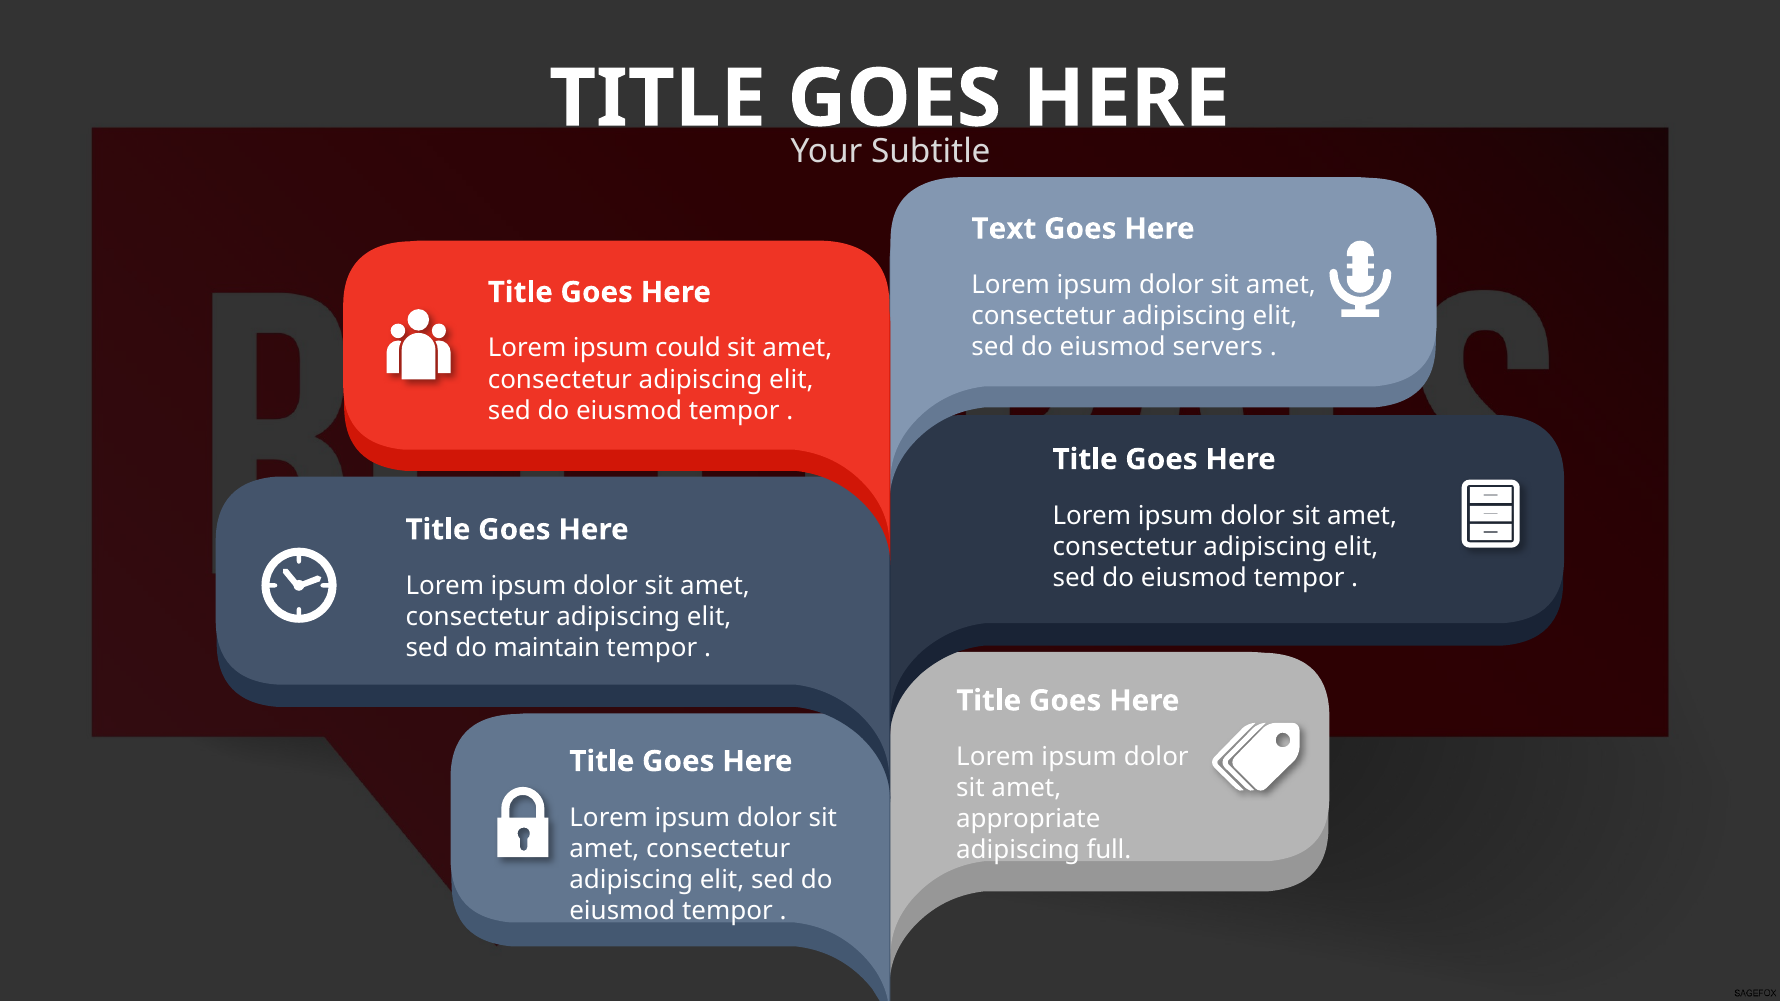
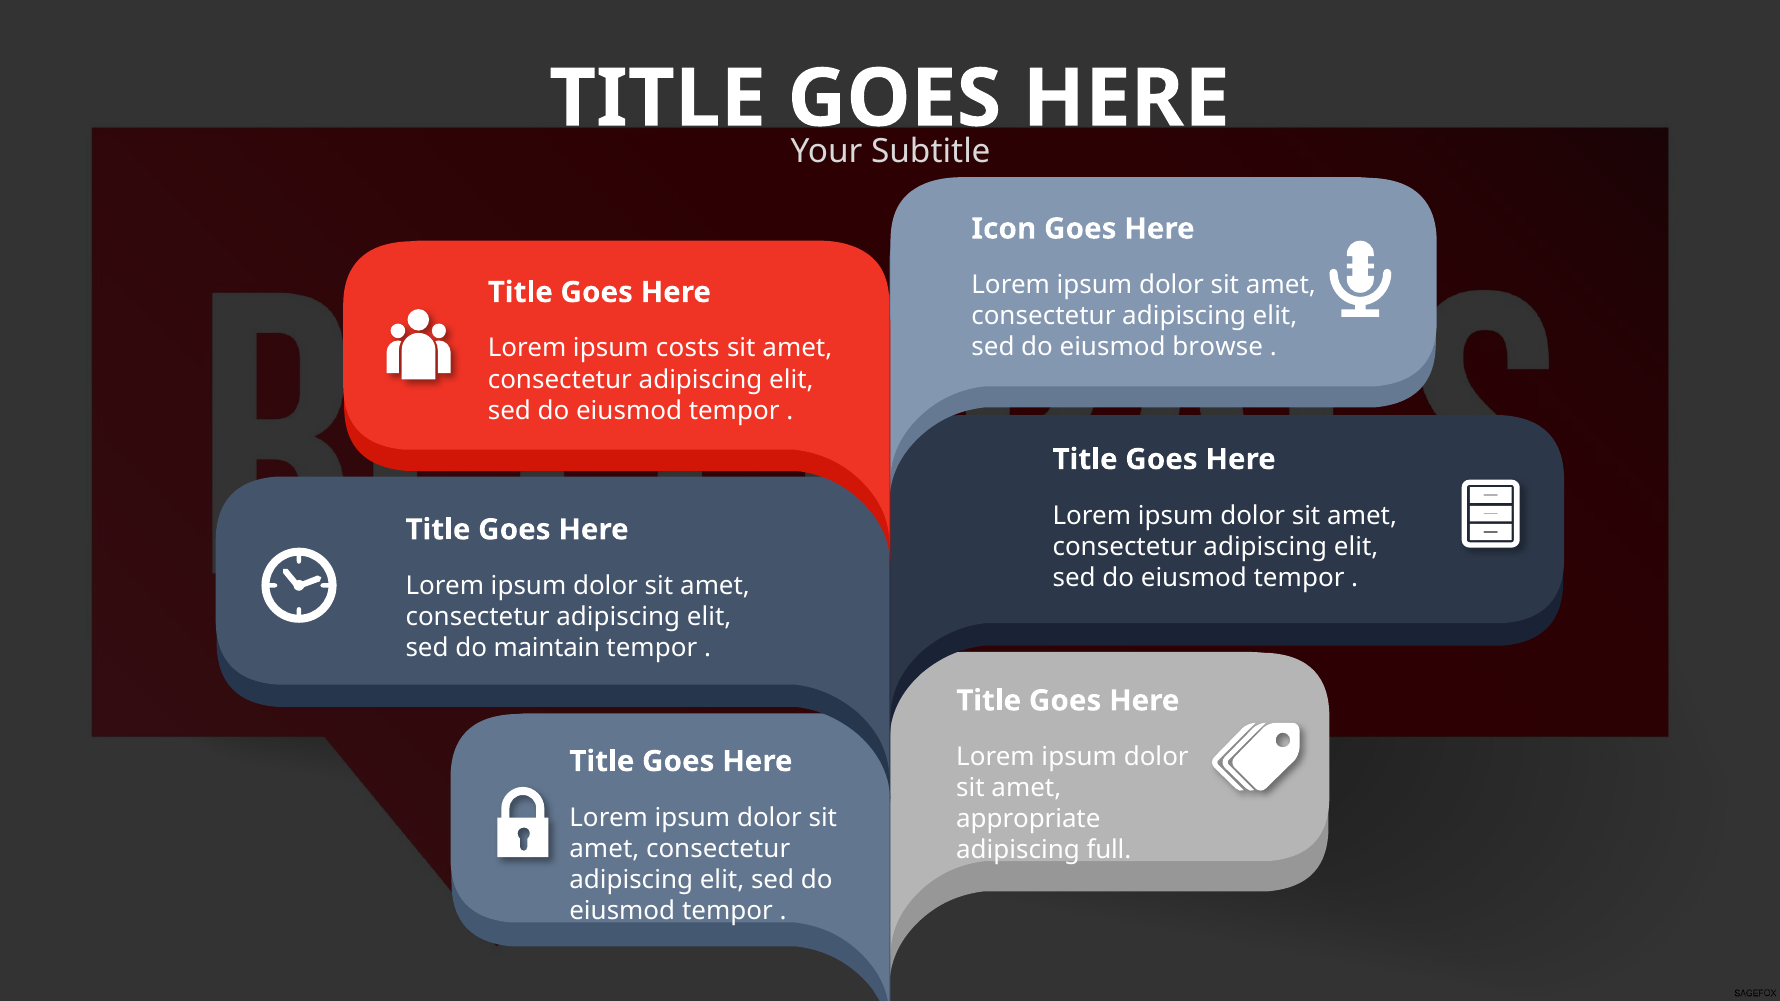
Text: Text -> Icon
servers: servers -> browse
could: could -> costs
